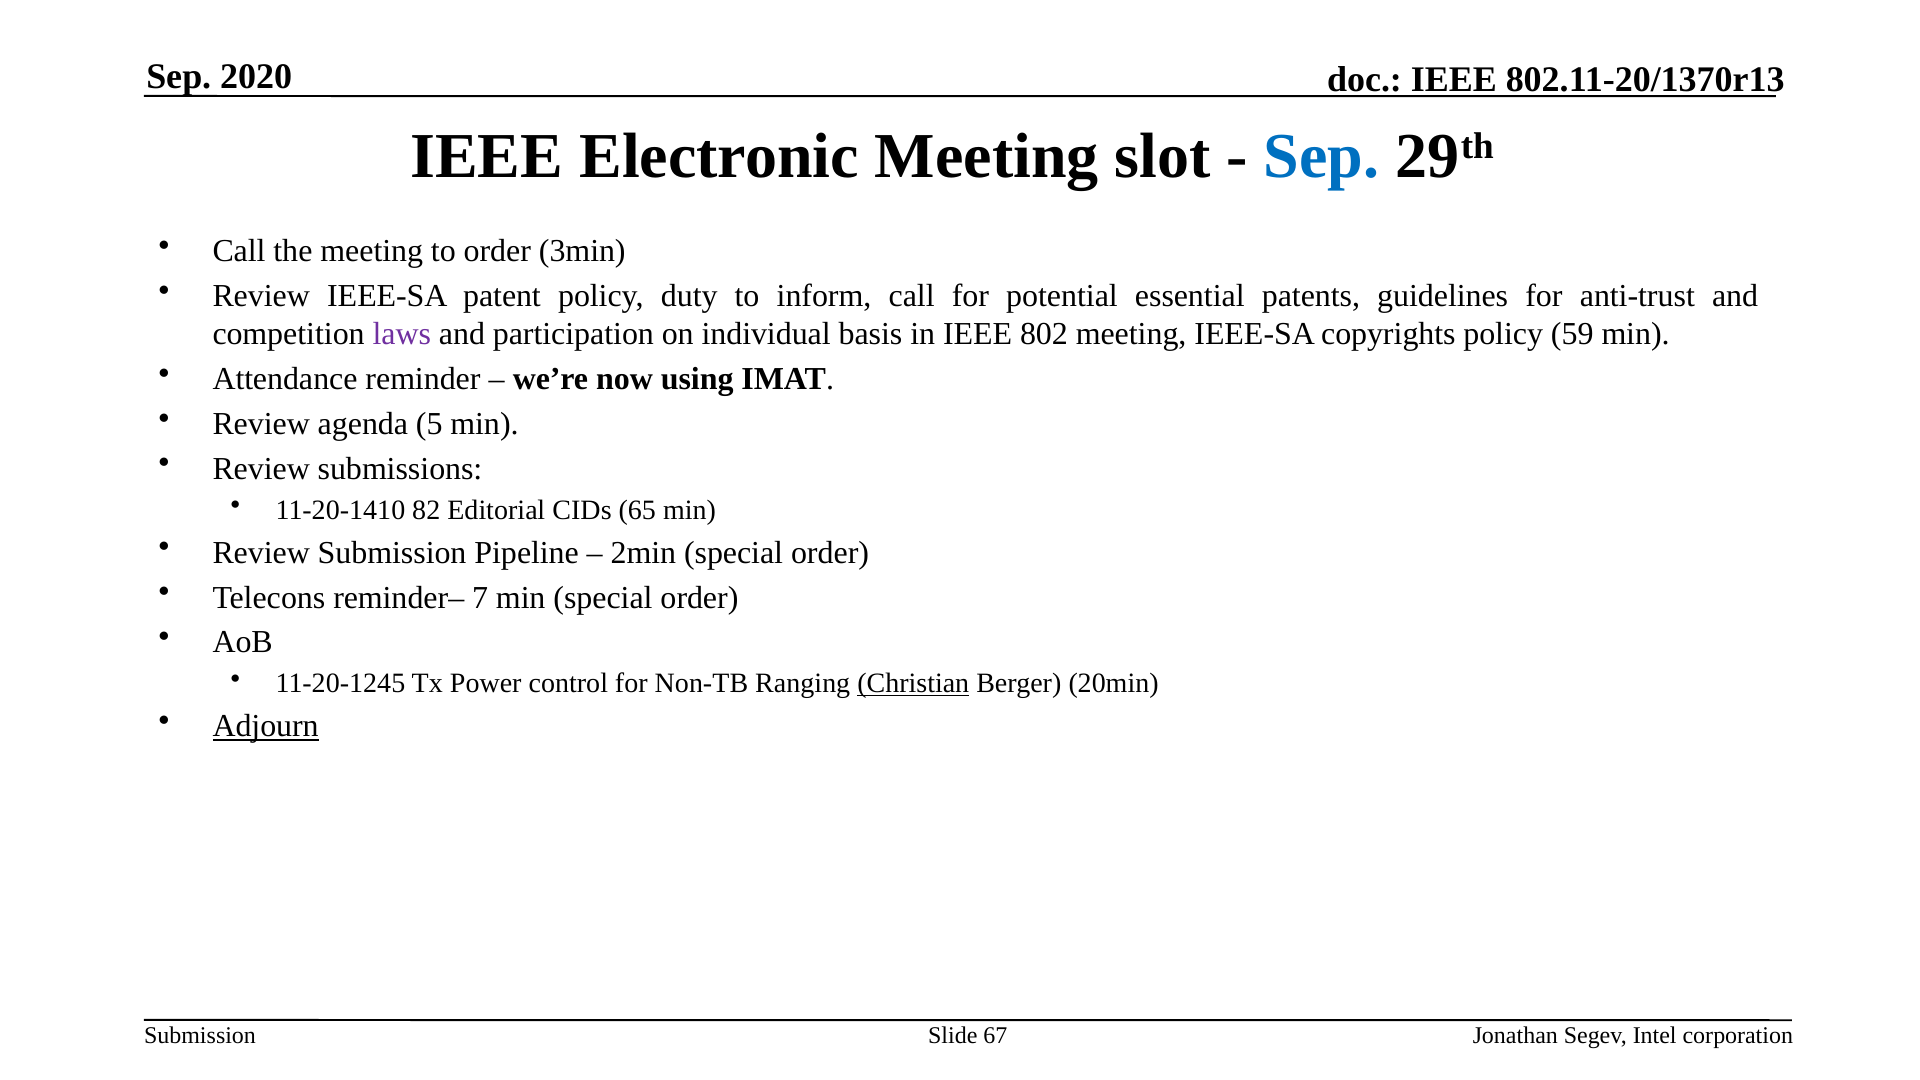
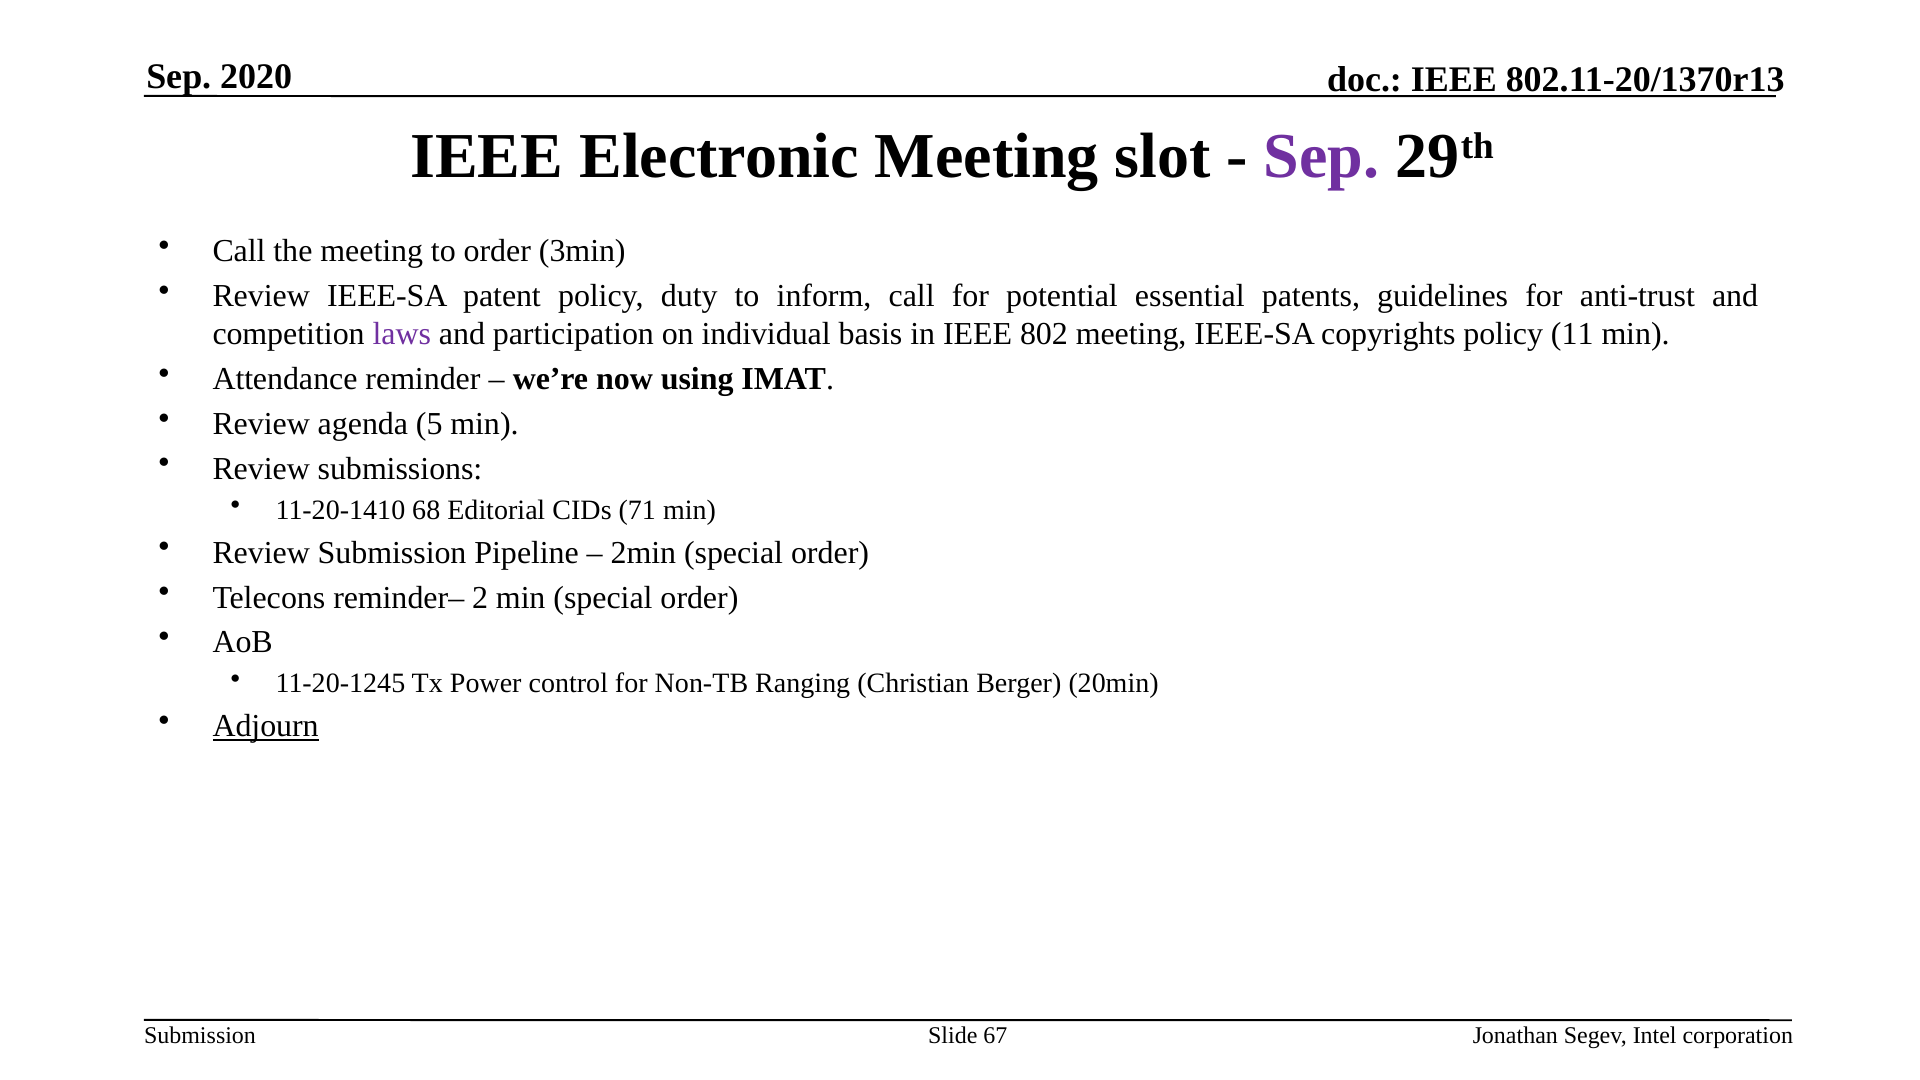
Sep at (1322, 157) colour: blue -> purple
59: 59 -> 11
82: 82 -> 68
65: 65 -> 71
7: 7 -> 2
Christian underline: present -> none
